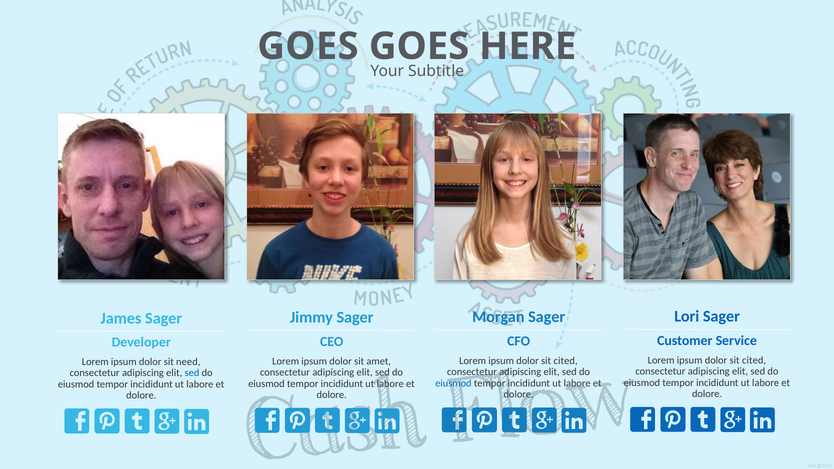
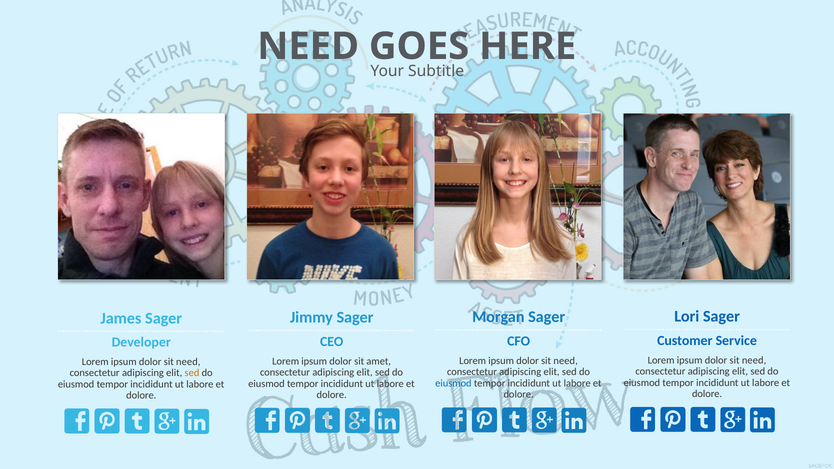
GOES at (308, 46): GOES -> NEED
cited at (754, 360): cited -> need
cited at (566, 361): cited -> need
sed at (192, 373) colour: blue -> orange
